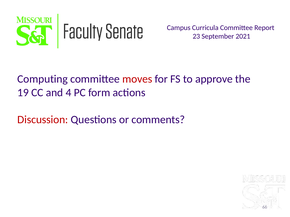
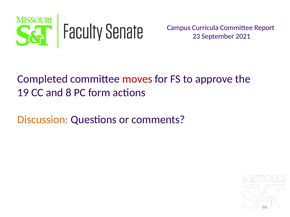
Computing: Computing -> Completed
4: 4 -> 8
Discussion colour: red -> orange
